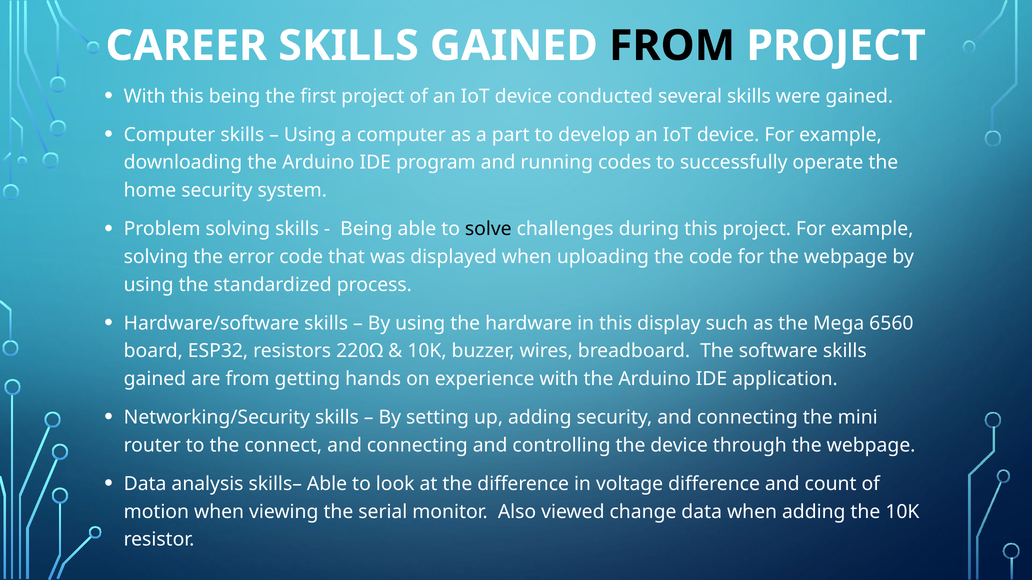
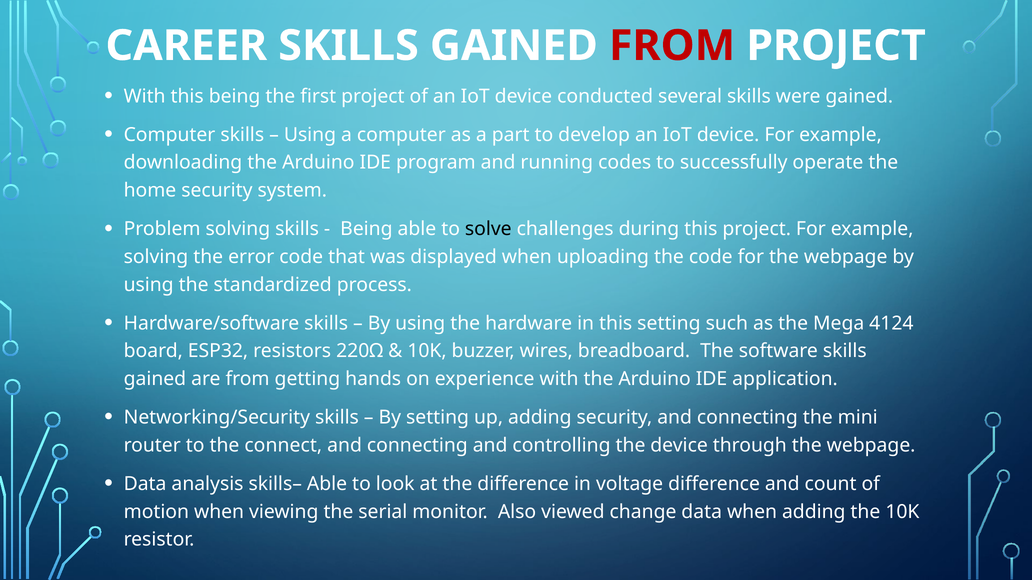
FROM at (672, 46) colour: black -> red
this display: display -> setting
6560: 6560 -> 4124
